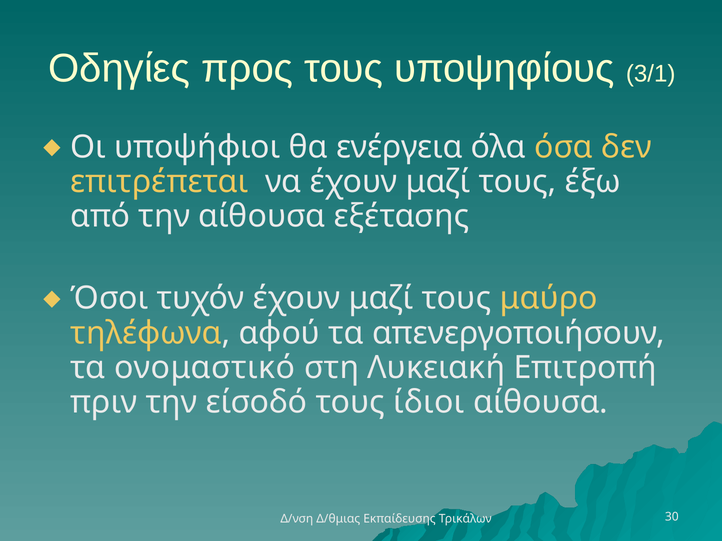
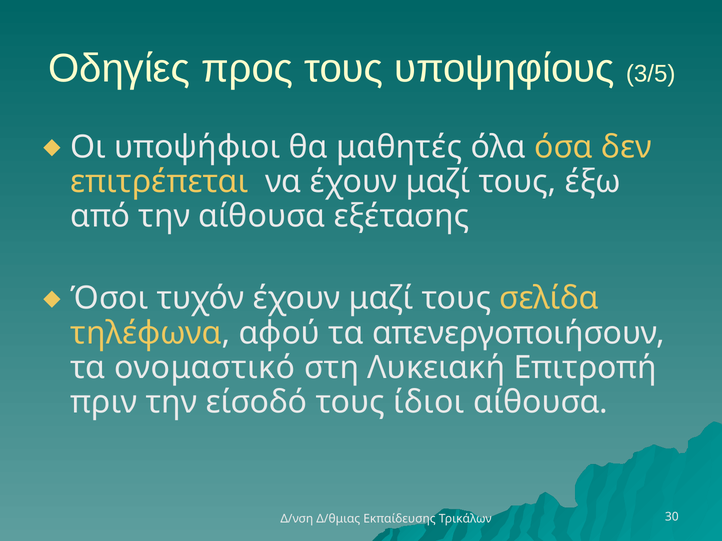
3/1: 3/1 -> 3/5
ενέργεια: ενέργεια -> μαθητές
μαύρο: μαύρο -> σελίδα
